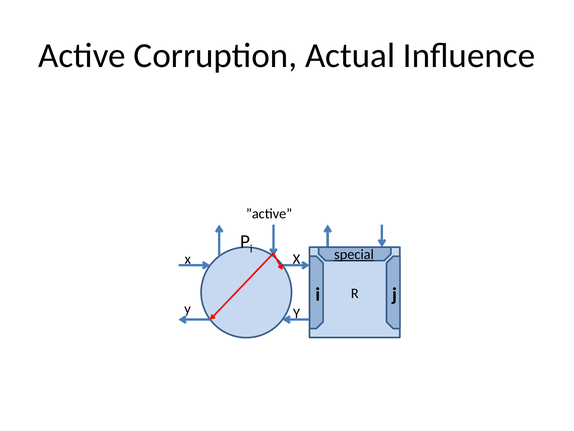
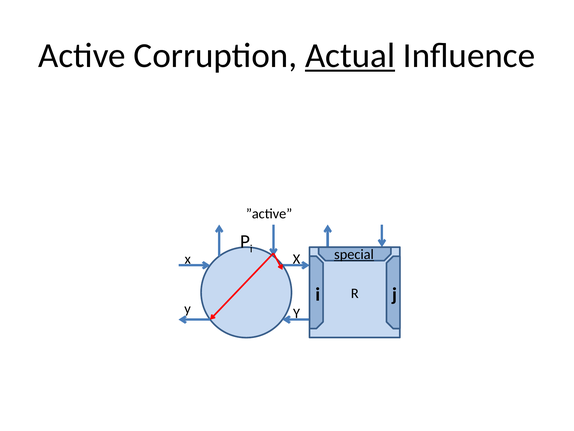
Actual underline: none -> present
